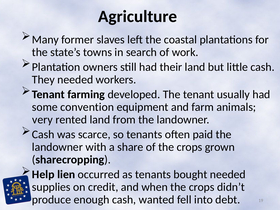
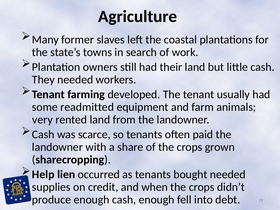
convention: convention -> readmitted
cash wanted: wanted -> enough
